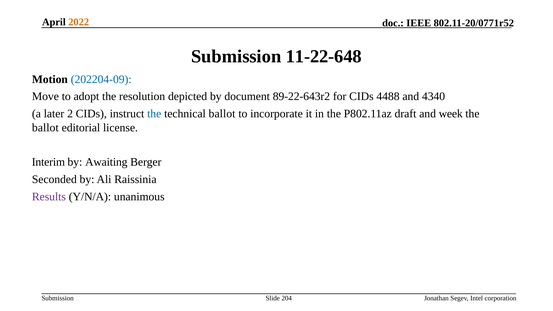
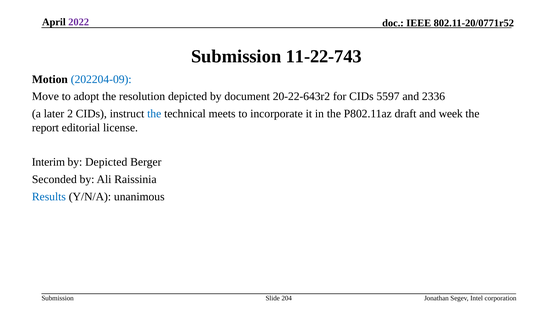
2022 colour: orange -> purple
11-22-648: 11-22-648 -> 11-22-743
89-22-643r2: 89-22-643r2 -> 20-22-643r2
4488: 4488 -> 5597
4340: 4340 -> 2336
technical ballot: ballot -> meets
ballot at (45, 128): ballot -> report
by Awaiting: Awaiting -> Depicted
Results colour: purple -> blue
